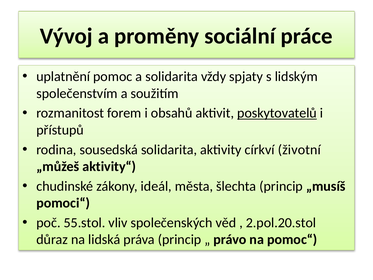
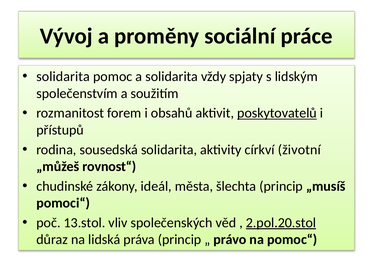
uplatnění at (63, 77): uplatnění -> solidarita
aktivity“: aktivity“ -> rovnost“
55.stol: 55.stol -> 13.stol
2.pol.20.stol underline: none -> present
